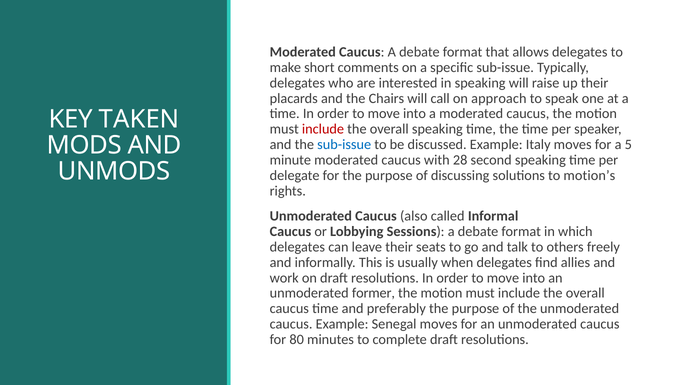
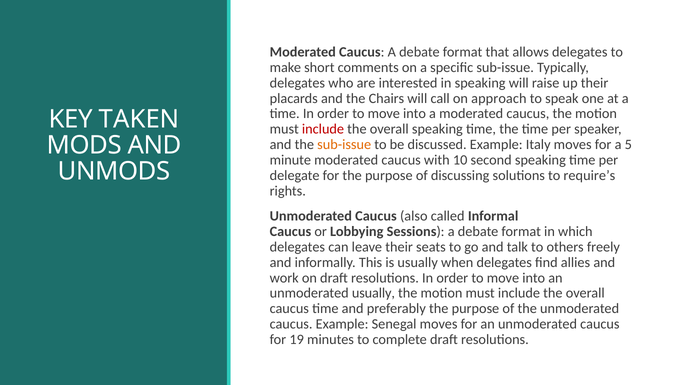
sub-issue at (344, 145) colour: blue -> orange
28: 28 -> 10
motion’s: motion’s -> require’s
unmoderated former: former -> usually
80: 80 -> 19
